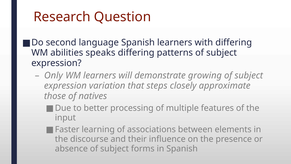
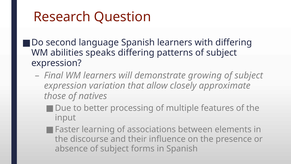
Only: Only -> Final
steps: steps -> allow
